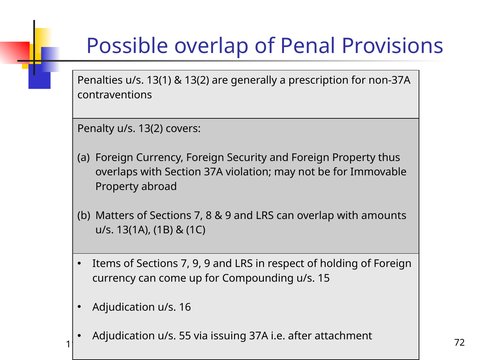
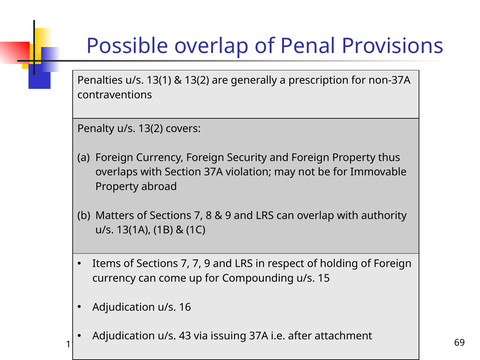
amounts: amounts -> authority
7 9: 9 -> 7
55: 55 -> 43
72: 72 -> 69
